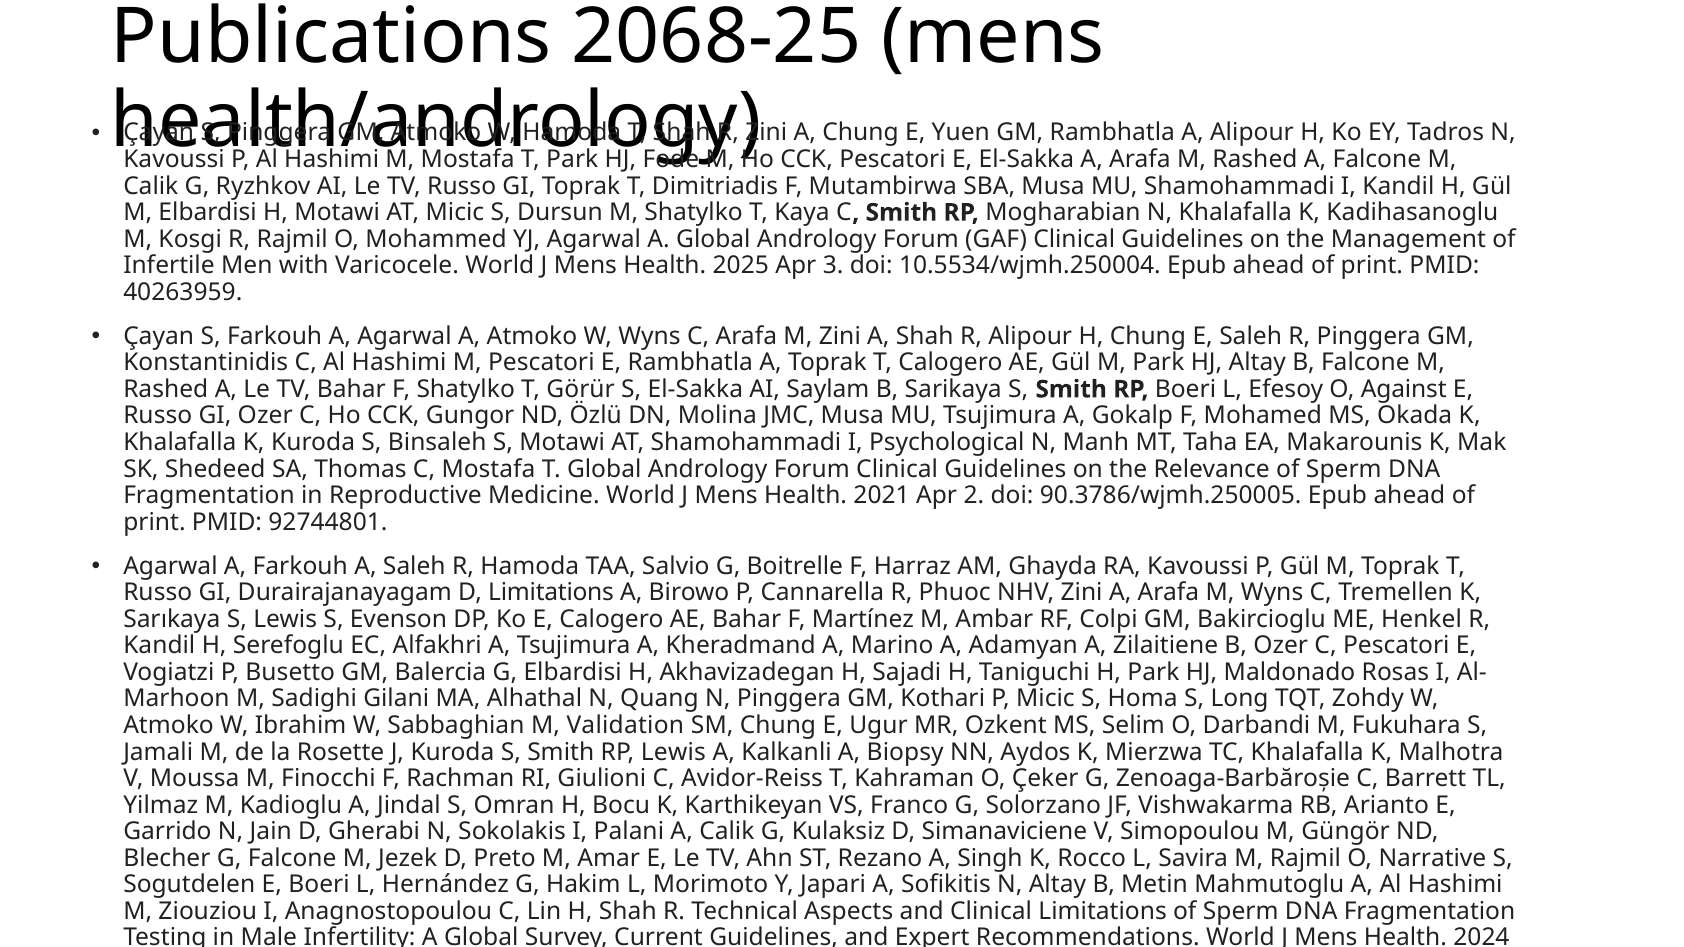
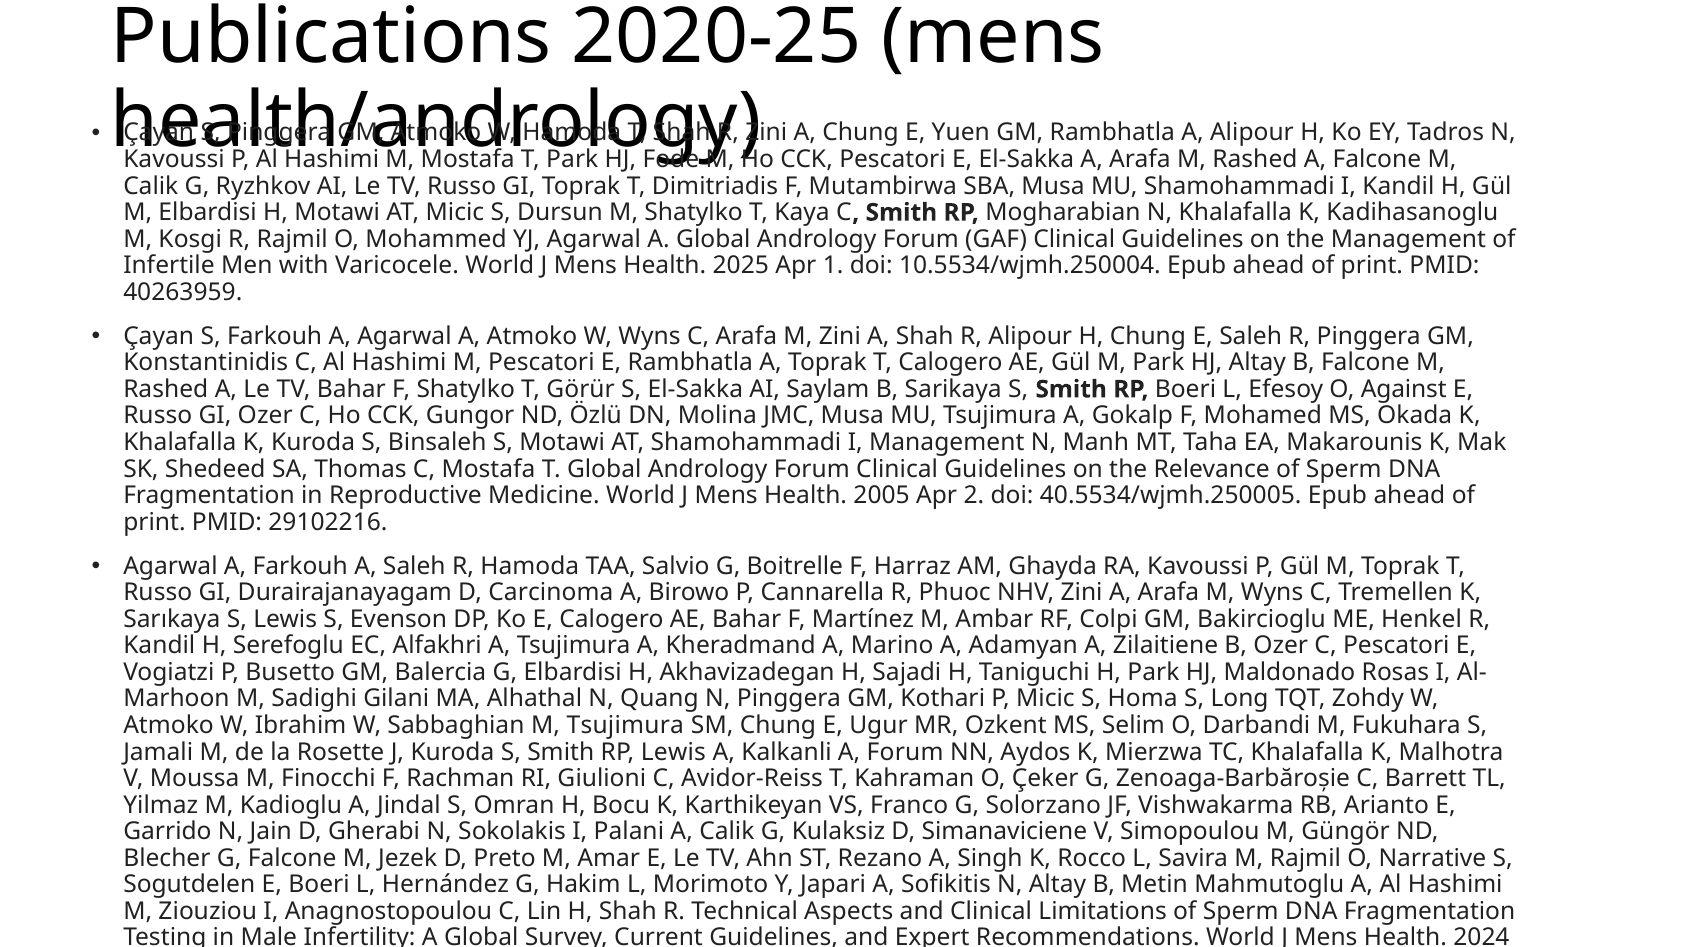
2068-25: 2068-25 -> 2020-25
3: 3 -> 1
I Psychological: Psychological -> Management
2021: 2021 -> 2005
90.3786/wjmh.250005: 90.3786/wjmh.250005 -> 40.5534/wjmh.250005
92744801: 92744801 -> 29102216
D Limitations: Limitations -> Carcinoma
M Validation: Validation -> Tsujimura
A Biopsy: Biopsy -> Forum
